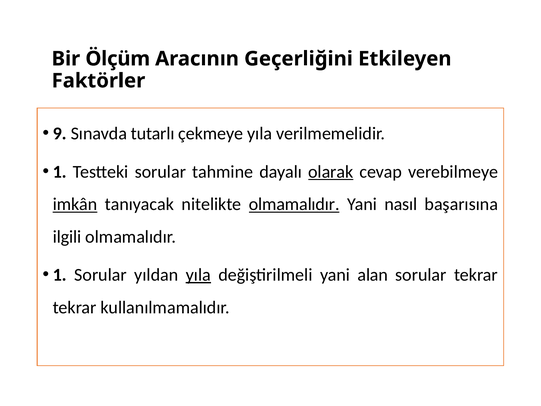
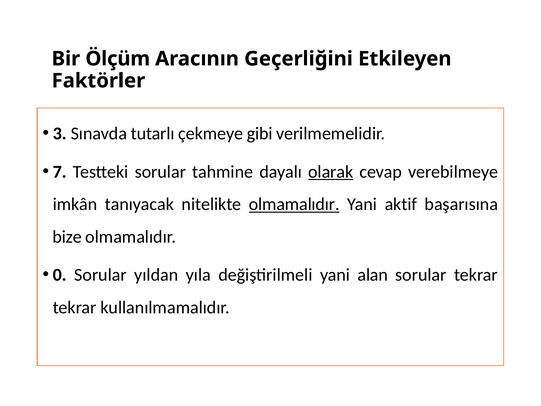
9: 9 -> 3
çekmeye yıla: yıla -> gibi
1 at (60, 172): 1 -> 7
imkân underline: present -> none
nasıl: nasıl -> aktif
ilgili: ilgili -> bize
1 at (60, 275): 1 -> 0
yıla at (198, 275) underline: present -> none
